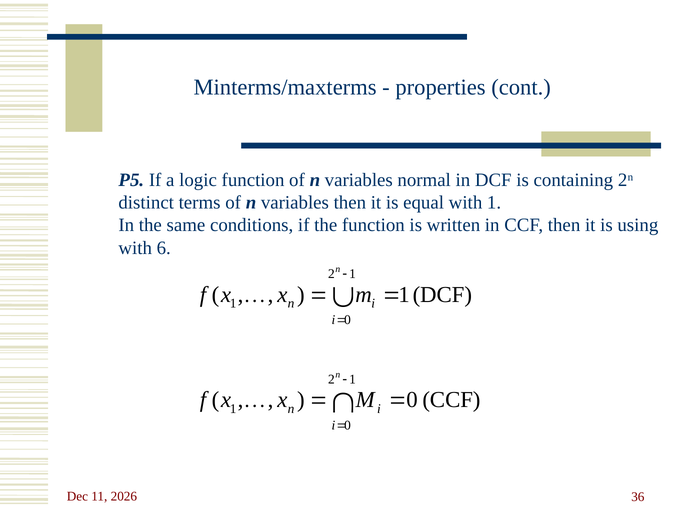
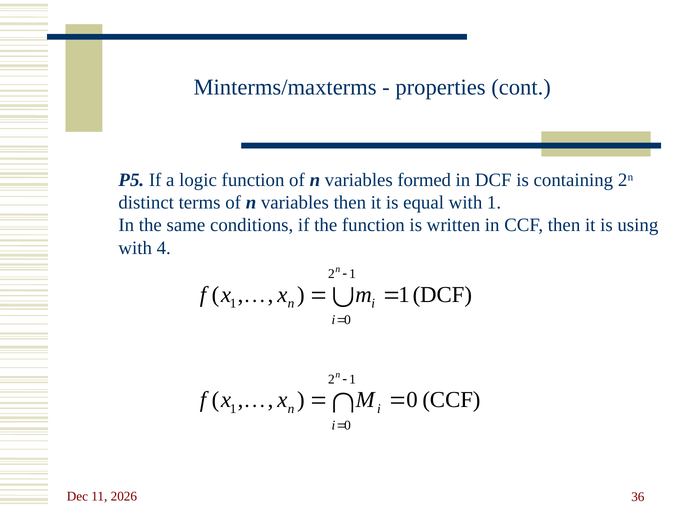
normal: normal -> formed
6: 6 -> 4
